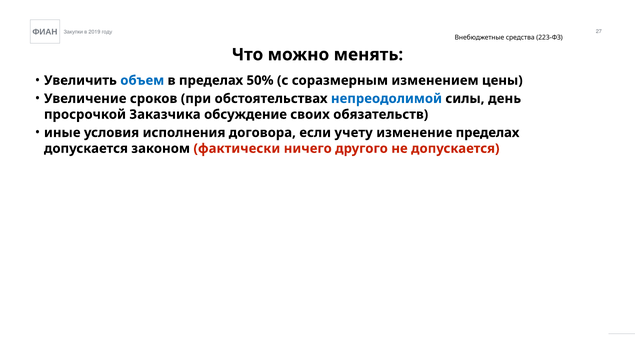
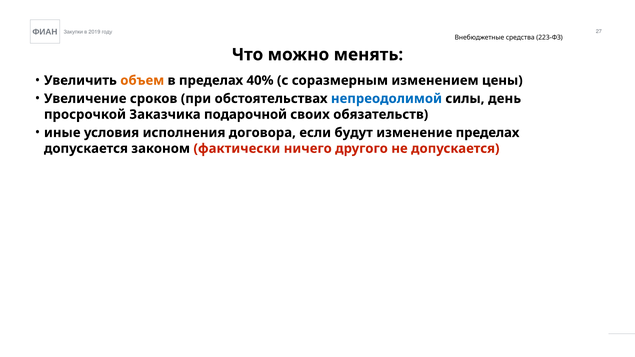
объем colour: blue -> orange
50%: 50% -> 40%
обсуждение: обсуждение -> подарочной
учету: учету -> будут
